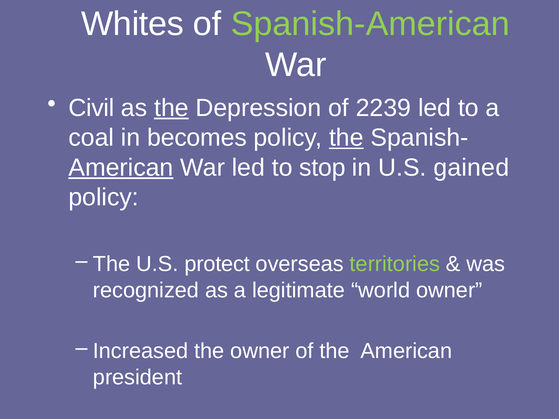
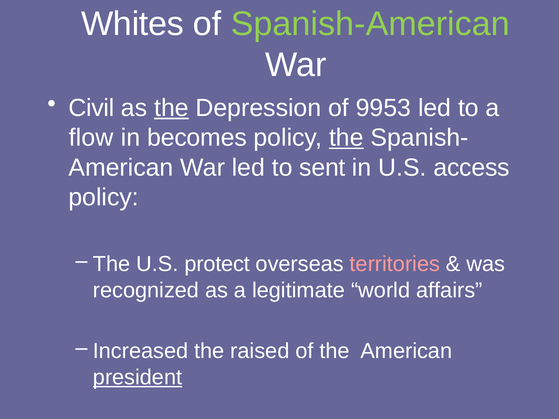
2239: 2239 -> 9953
coal: coal -> flow
American at (121, 168) underline: present -> none
stop: stop -> sent
gained: gained -> access
territories colour: light green -> pink
world owner: owner -> affairs
the owner: owner -> raised
president underline: none -> present
